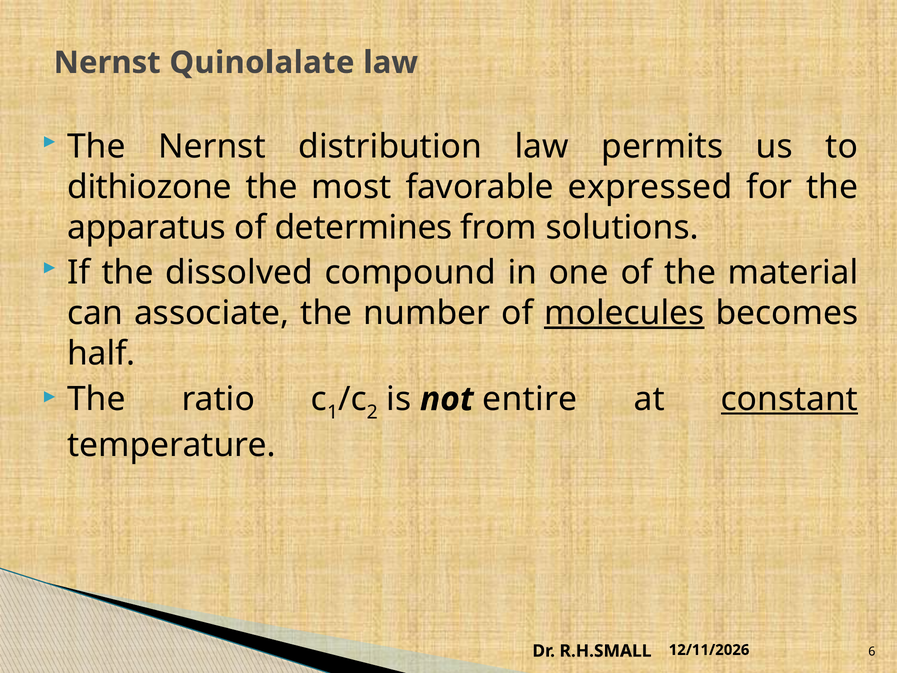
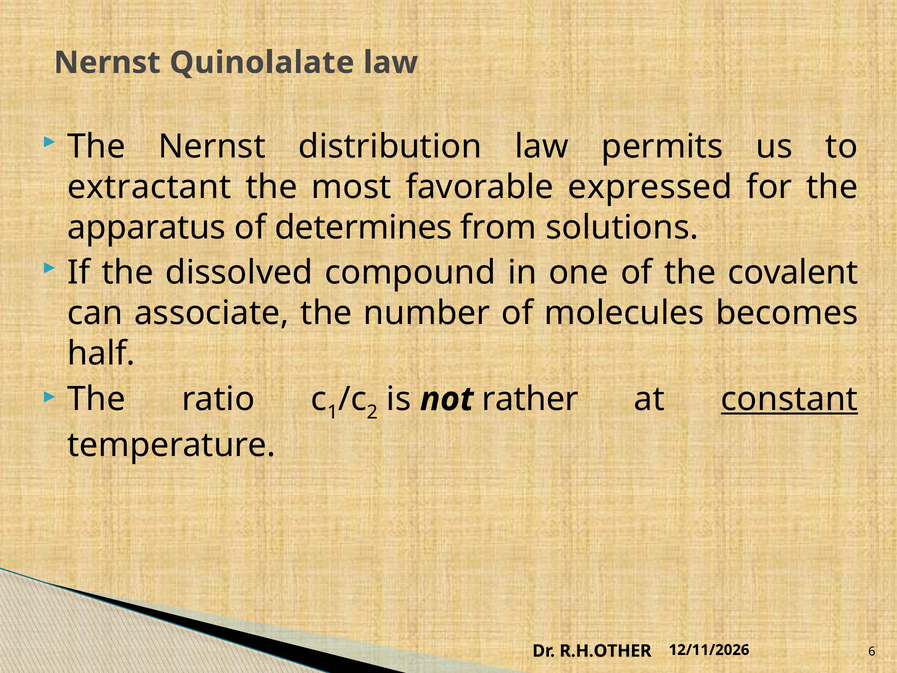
dithiozone: dithiozone -> extractant
material: material -> covalent
molecules underline: present -> none
entire: entire -> rather
R.H.SMALL: R.H.SMALL -> R.H.OTHER
